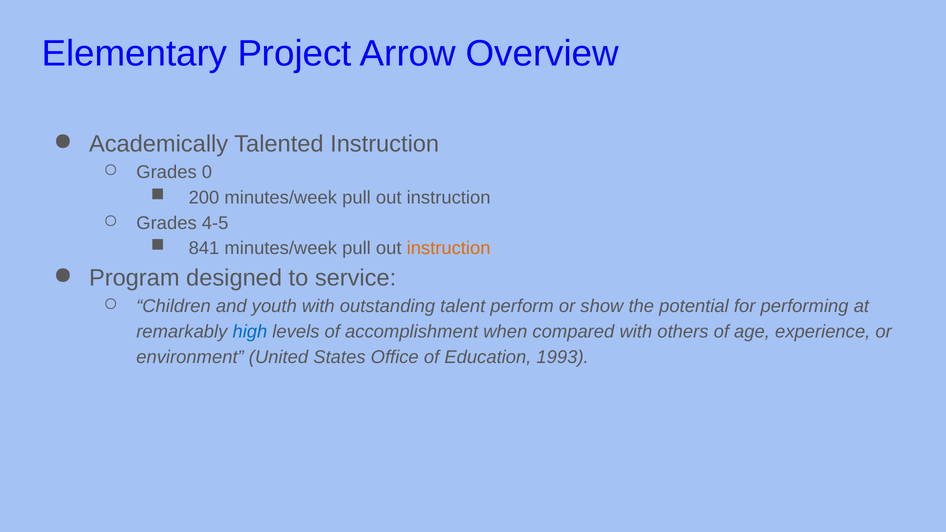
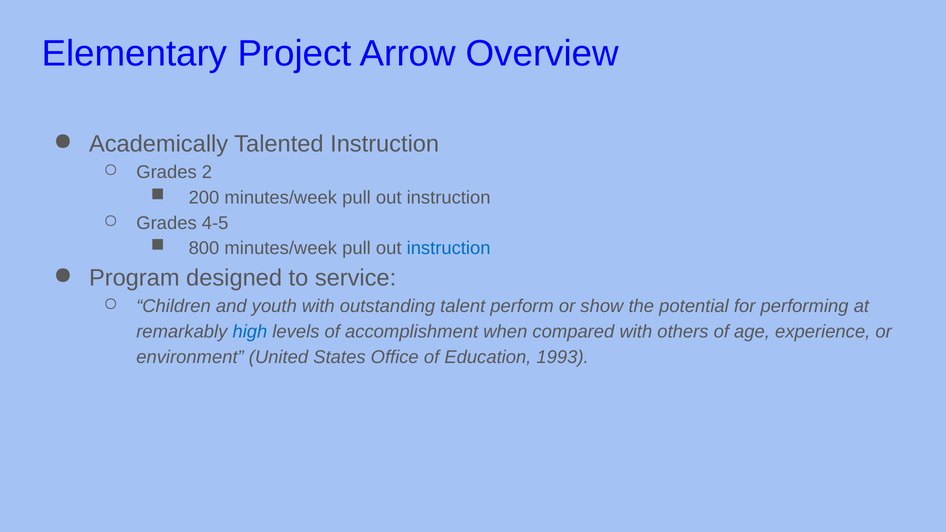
0: 0 -> 2
841: 841 -> 800
instruction at (449, 248) colour: orange -> blue
